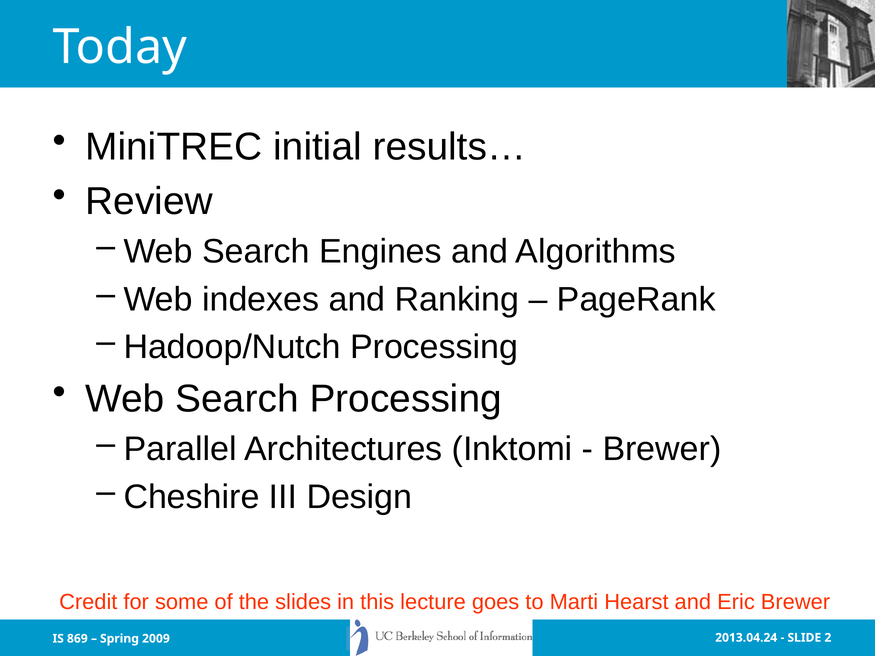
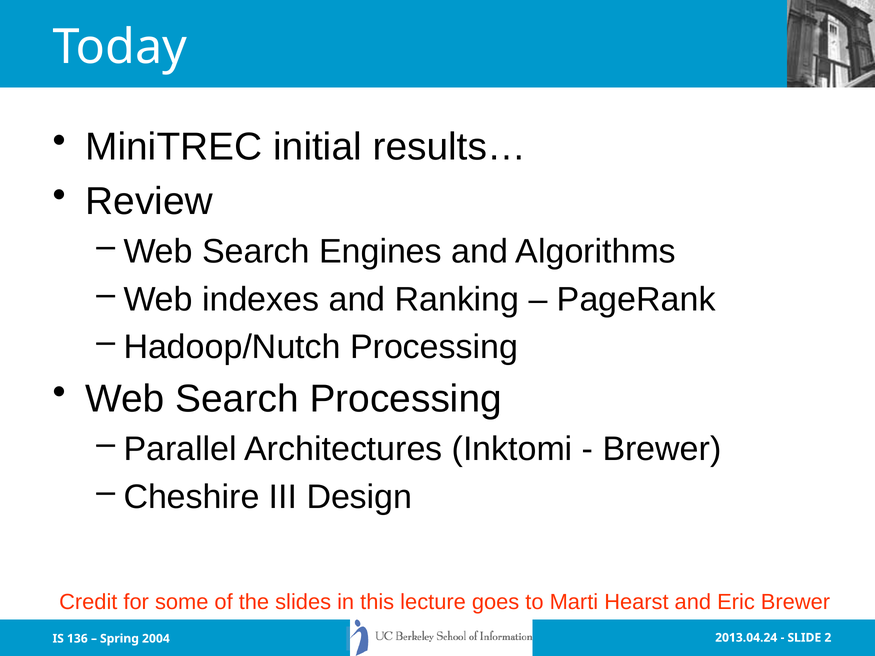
869: 869 -> 136
2009: 2009 -> 2004
